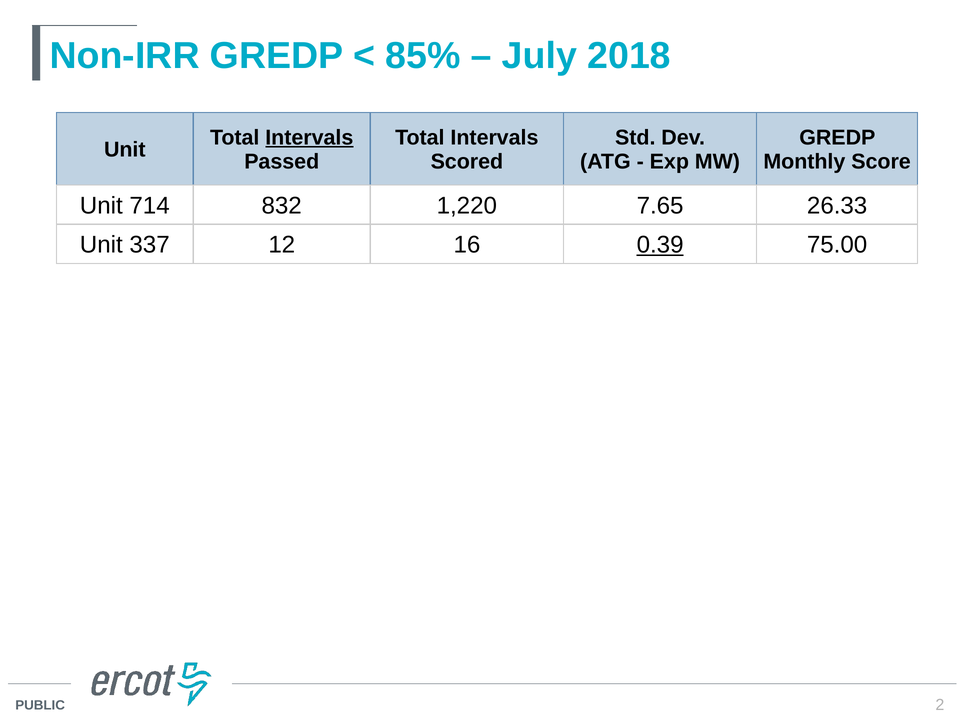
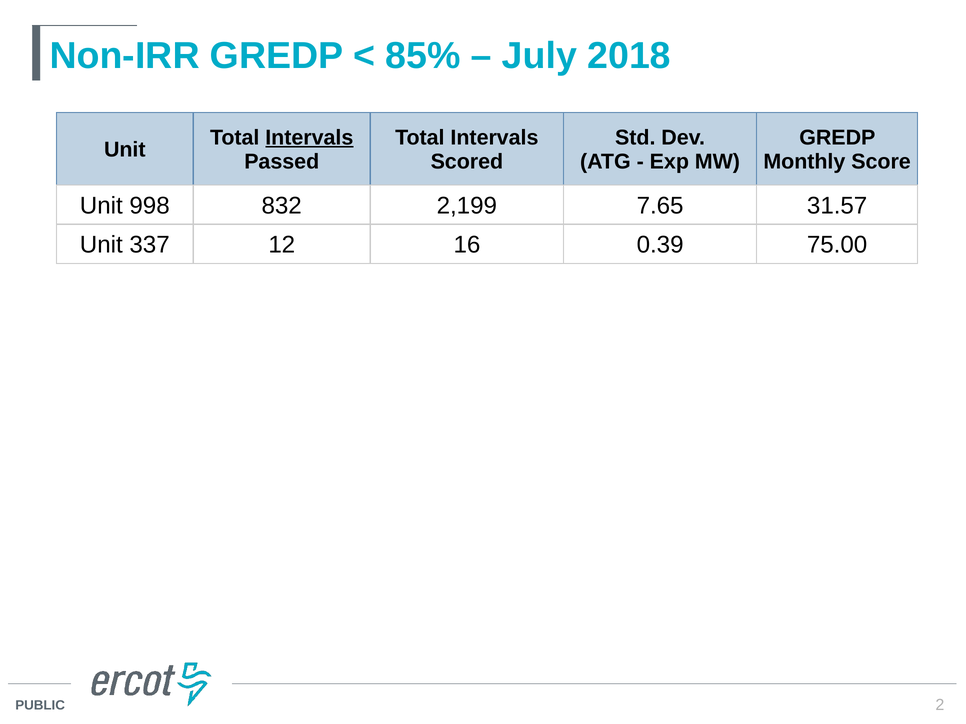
714: 714 -> 998
1,220: 1,220 -> 2,199
26.33: 26.33 -> 31.57
0.39 underline: present -> none
